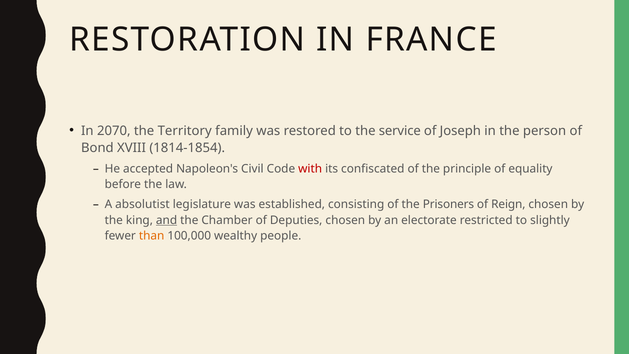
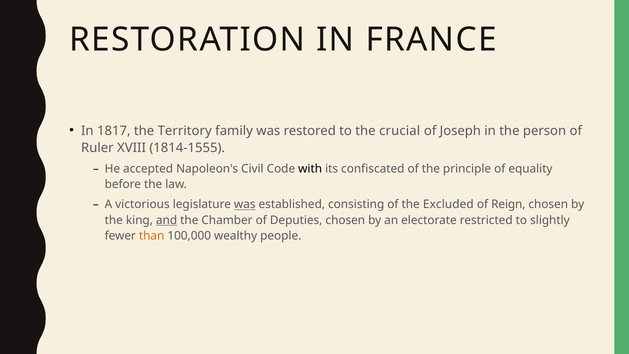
2070: 2070 -> 1817
service: service -> crucial
Bond: Bond -> Ruler
1814-1854: 1814-1854 -> 1814-1555
with colour: red -> black
absolutist: absolutist -> victorious
was at (245, 204) underline: none -> present
Prisoners: Prisoners -> Excluded
